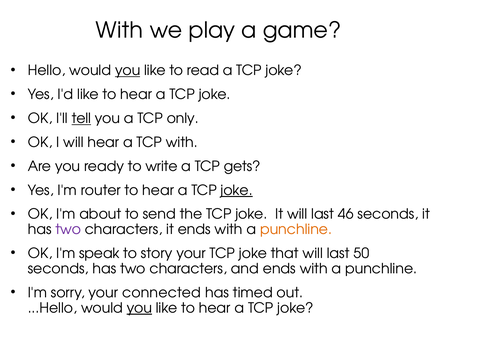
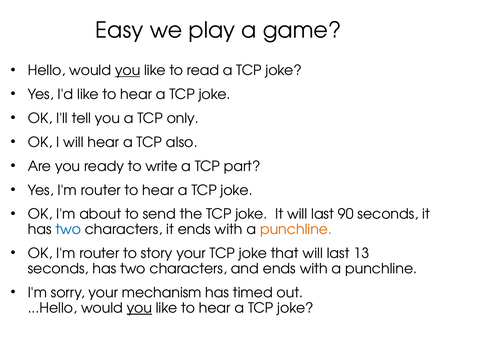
With at (119, 31): With -> Easy
tell underline: present -> none
TCP with: with -> also
gets: gets -> part
joke at (237, 190) underline: present -> none
46: 46 -> 90
two at (68, 229) colour: purple -> blue
OK I'm speak: speak -> router
50: 50 -> 13
connected: connected -> mechanism
